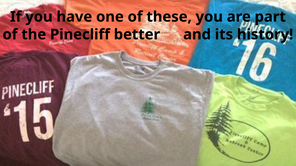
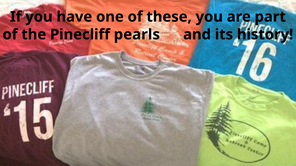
better: better -> pearls
